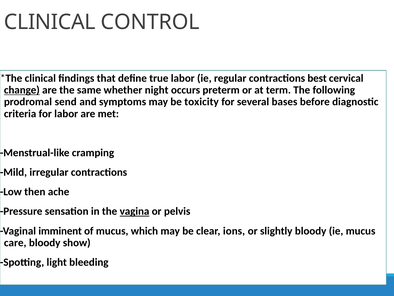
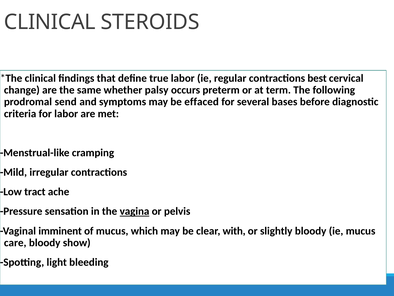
CONTROL: CONTROL -> STEROIDS
change underline: present -> none
night: night -> palsy
toxicity: toxicity -> effaced
then: then -> tract
ions: ions -> with
